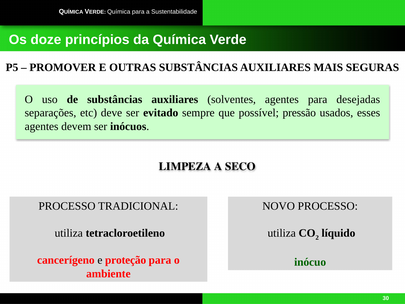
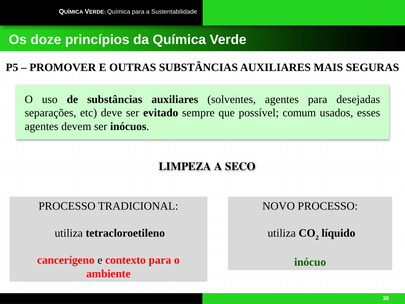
pressão: pressão -> comum
proteção: proteção -> contexto
